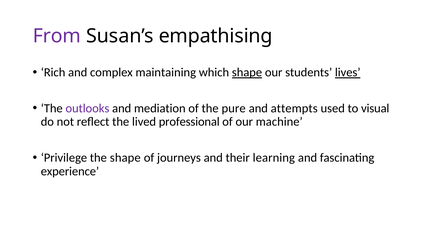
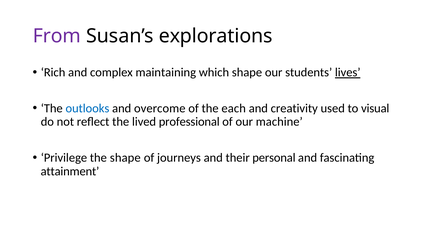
empathising: empathising -> explorations
shape at (247, 73) underline: present -> none
outlooks colour: purple -> blue
mediation: mediation -> overcome
pure: pure -> each
attempts: attempts -> creativity
learning: learning -> personal
experience: experience -> attainment
